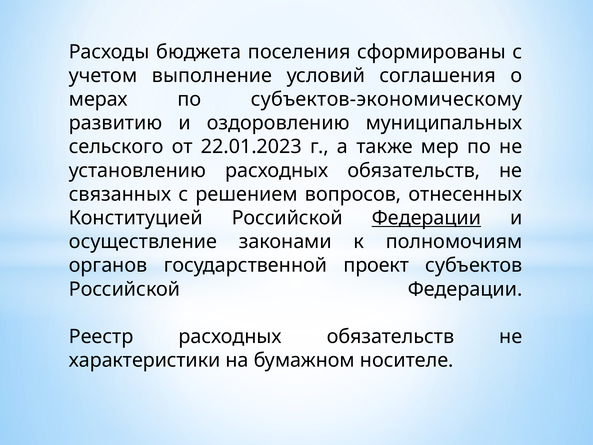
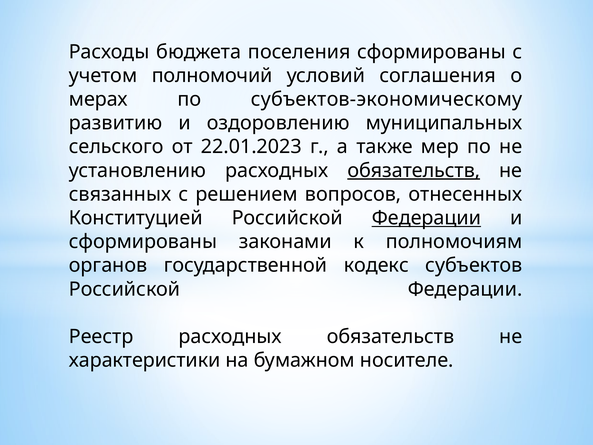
выполнение: выполнение -> полномочий
обязательств at (414, 170) underline: none -> present
осуществление at (143, 242): осуществление -> сформированы
проект: проект -> кодекс
